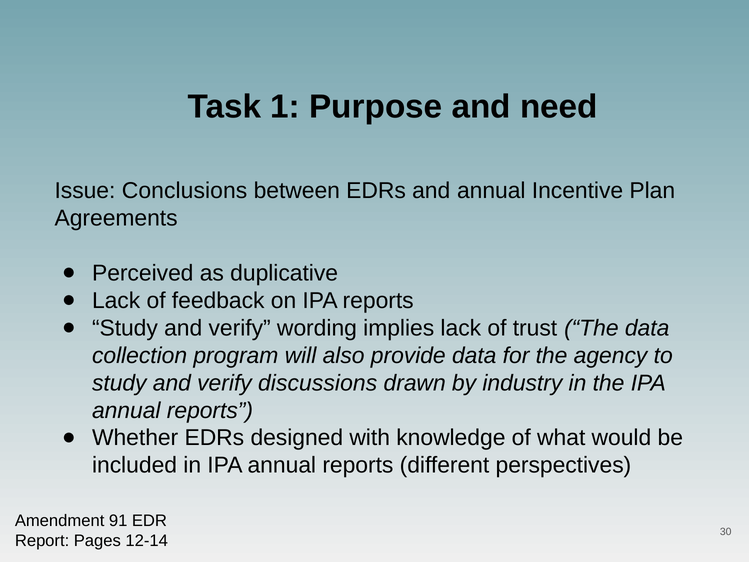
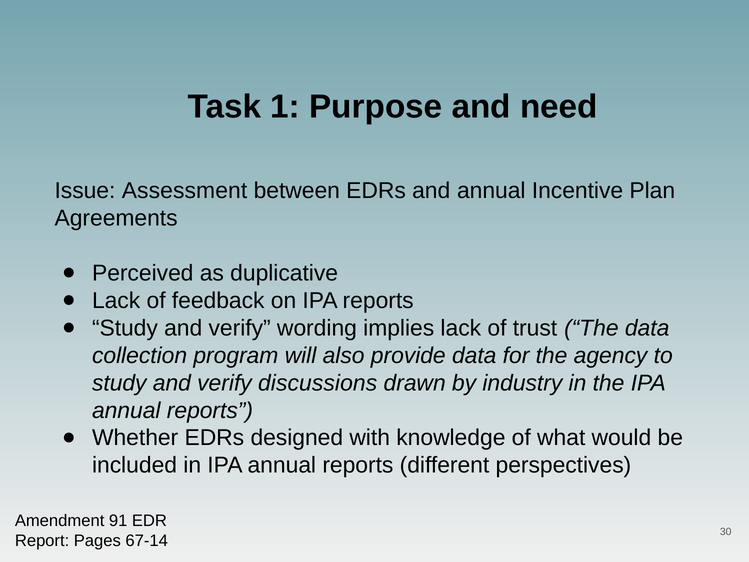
Conclusions: Conclusions -> Assessment
12-14: 12-14 -> 67-14
